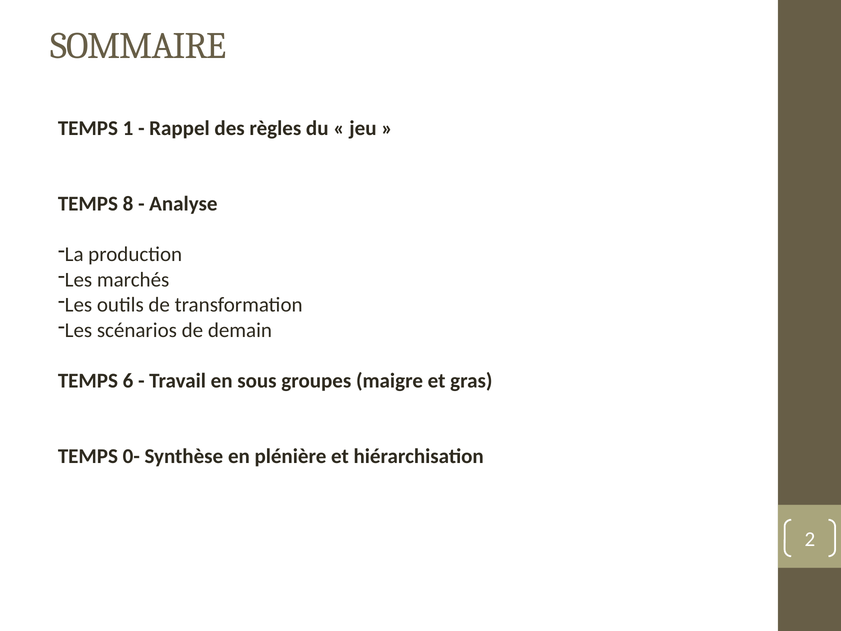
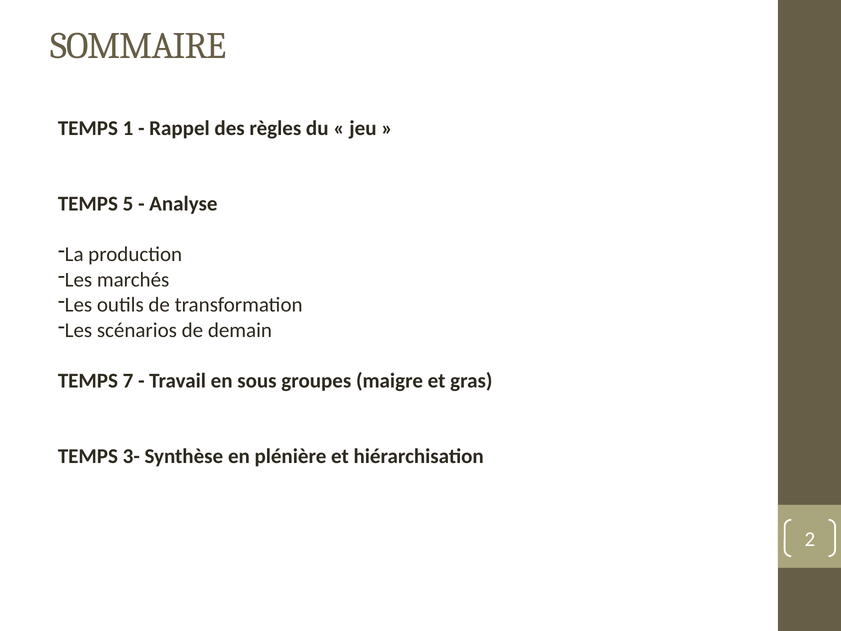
8: 8 -> 5
6: 6 -> 7
0-: 0- -> 3-
